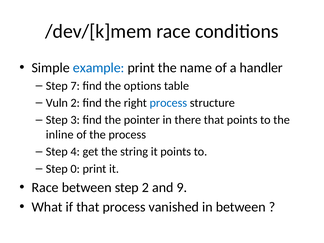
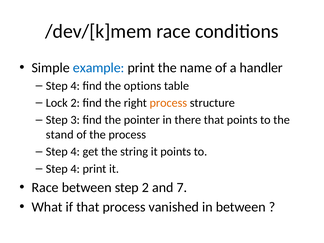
7 at (75, 86): 7 -> 4
Vuln: Vuln -> Lock
process at (168, 103) colour: blue -> orange
inline: inline -> stand
0 at (75, 169): 0 -> 4
9: 9 -> 7
